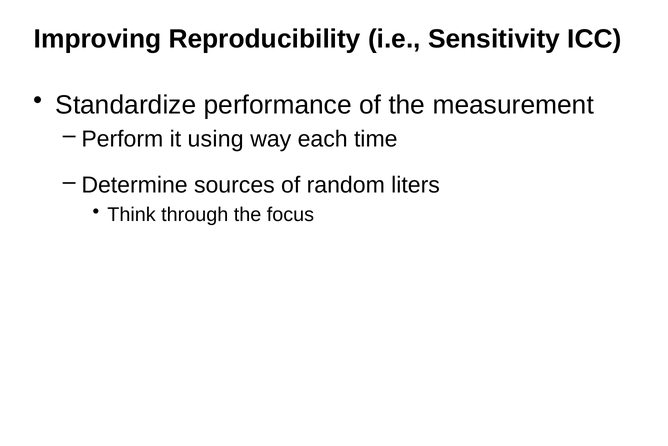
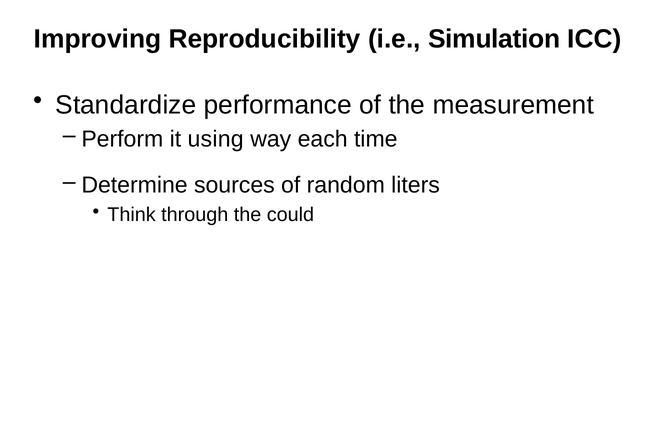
Sensitivity: Sensitivity -> Simulation
focus: focus -> could
